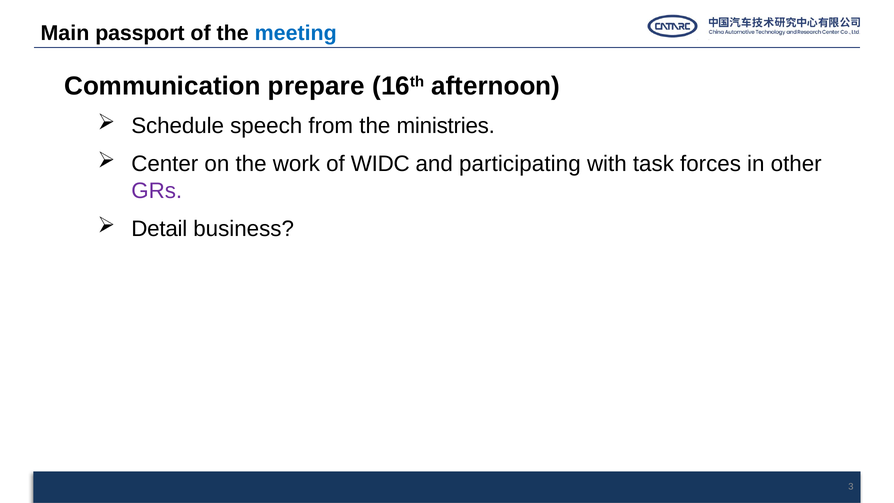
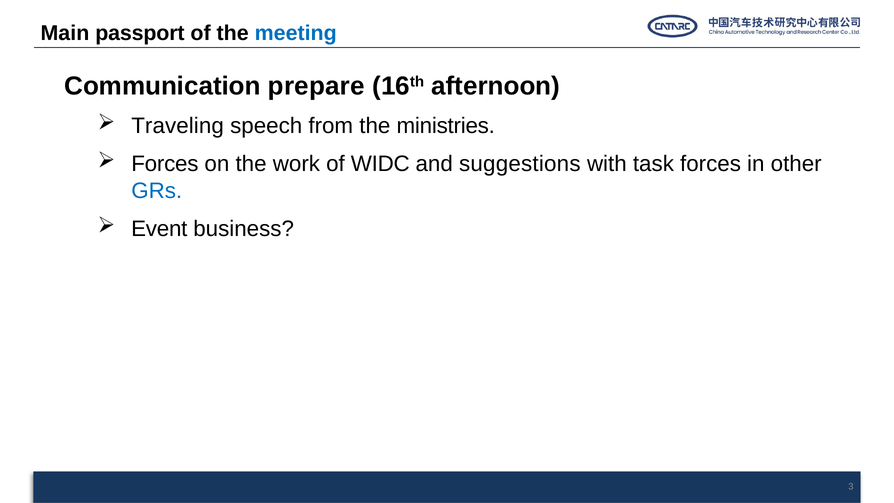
Schedule: Schedule -> Traveling
Center at (165, 164): Center -> Forces
participating: participating -> suggestions
GRs colour: purple -> blue
Detail: Detail -> Event
